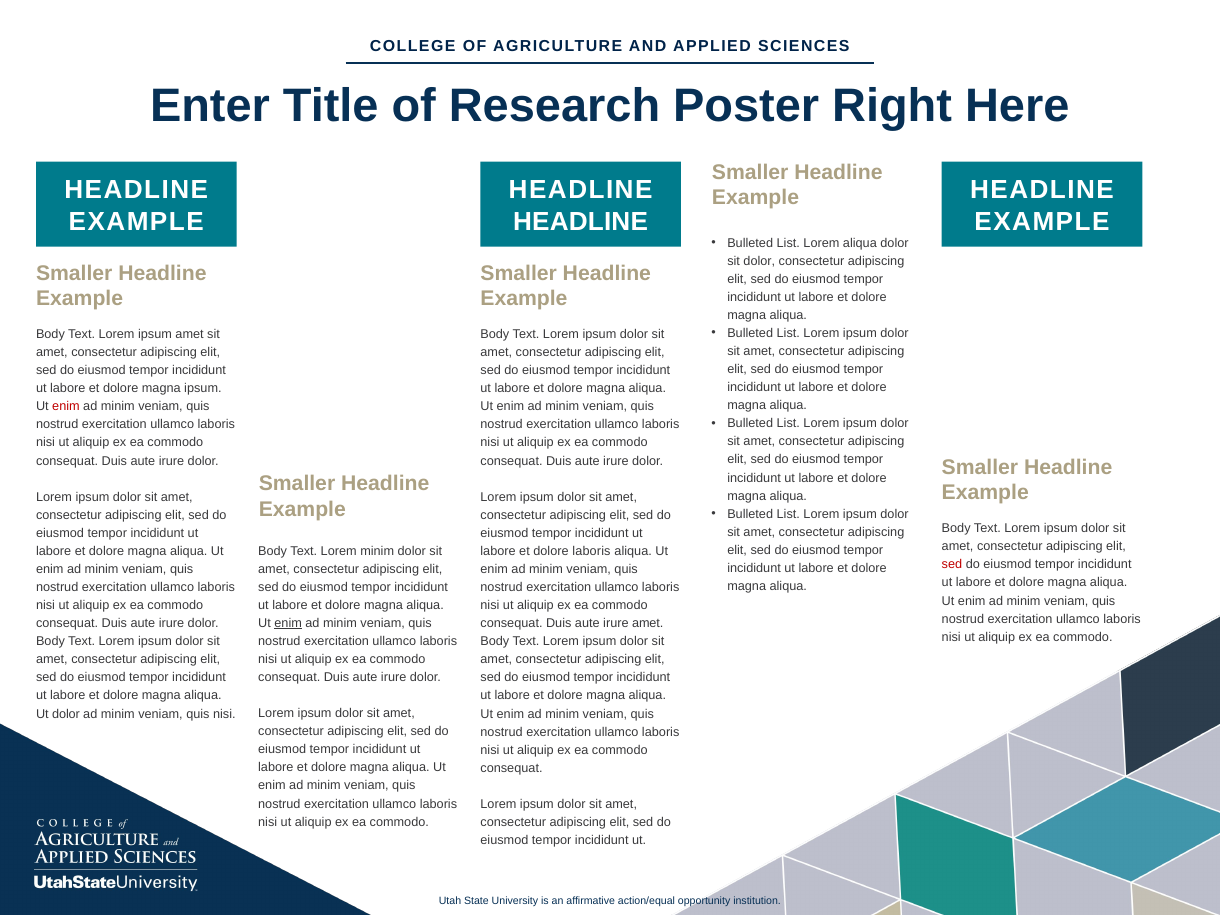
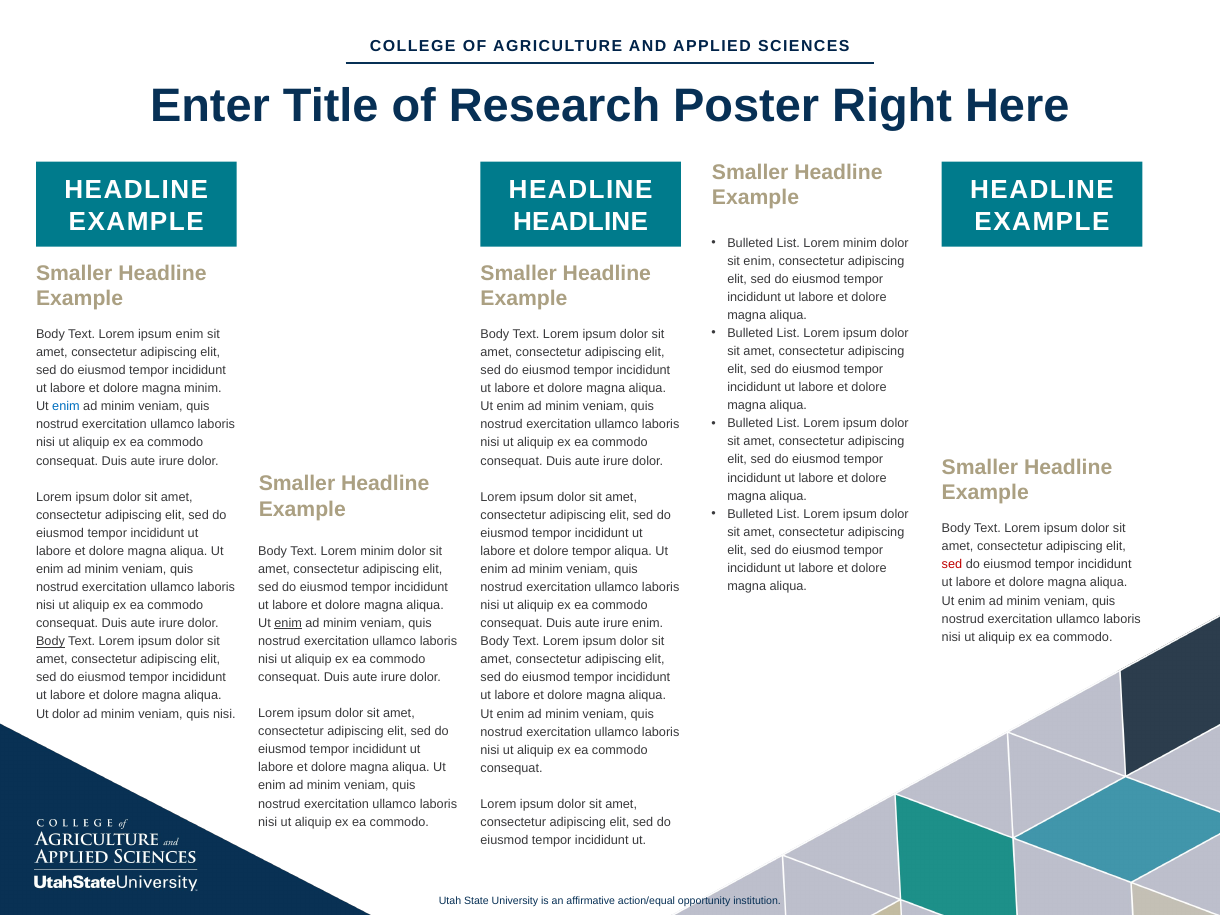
List Lorem aliqua: aliqua -> minim
sit dolor: dolor -> enim
ipsum amet: amet -> enim
magna ipsum: ipsum -> minim
enim at (66, 407) colour: red -> blue
dolore laboris: laboris -> tempor
irure amet: amet -> enim
Body at (50, 642) underline: none -> present
